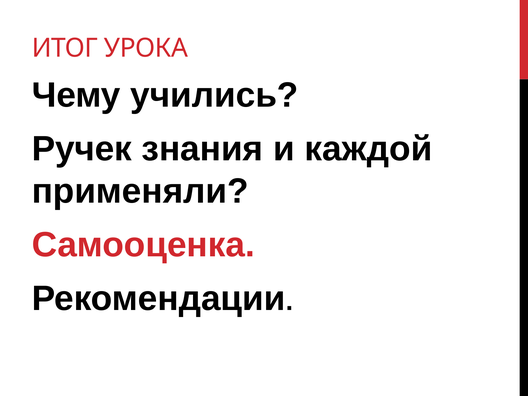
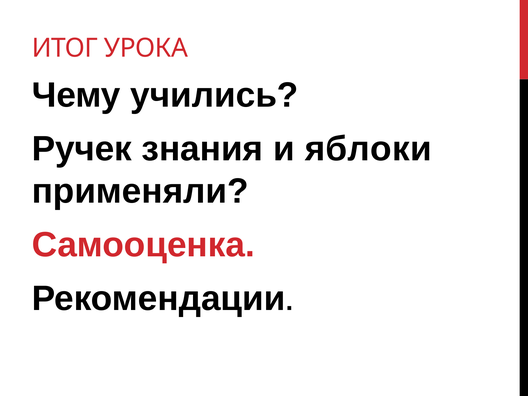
каждой: каждой -> яблоки
